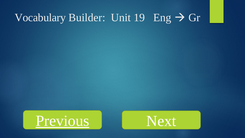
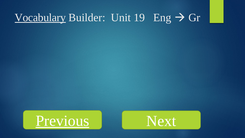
Vocabulary underline: none -> present
